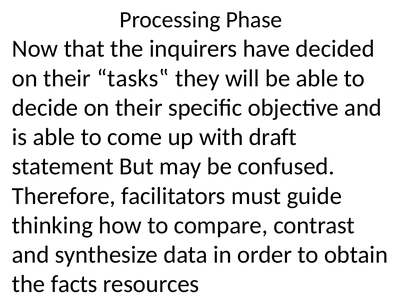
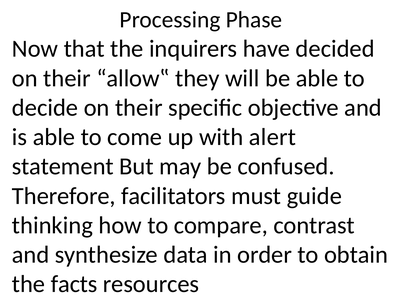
tasks‟: tasks‟ -> allow‟
draft: draft -> alert
